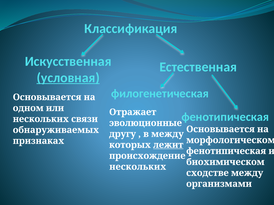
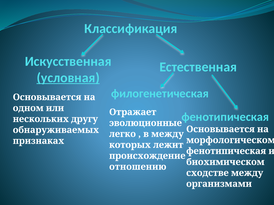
связи: связи -> другу
другу: другу -> легко
лежит underline: present -> none
нескольких at (138, 167): нескольких -> отношению
